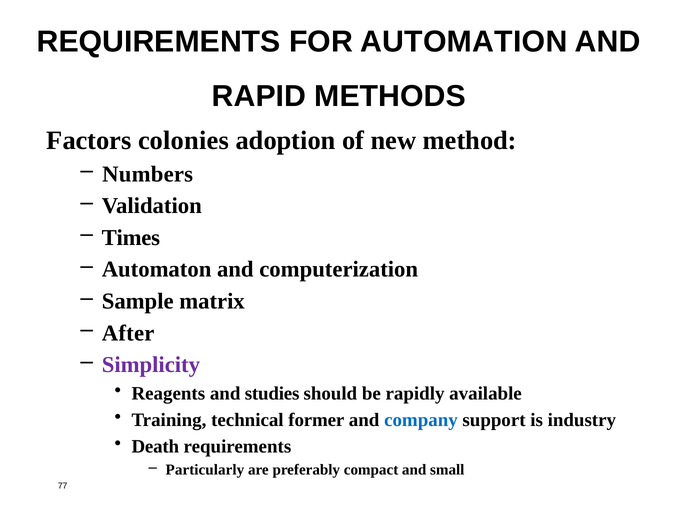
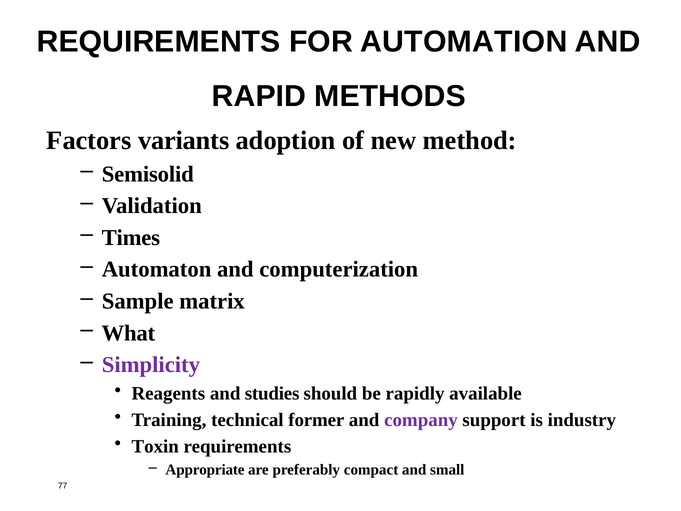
colonies: colonies -> variants
Numbers: Numbers -> Semisolid
After: After -> What
company colour: blue -> purple
Death: Death -> Toxin
Particularly: Particularly -> Appropriate
